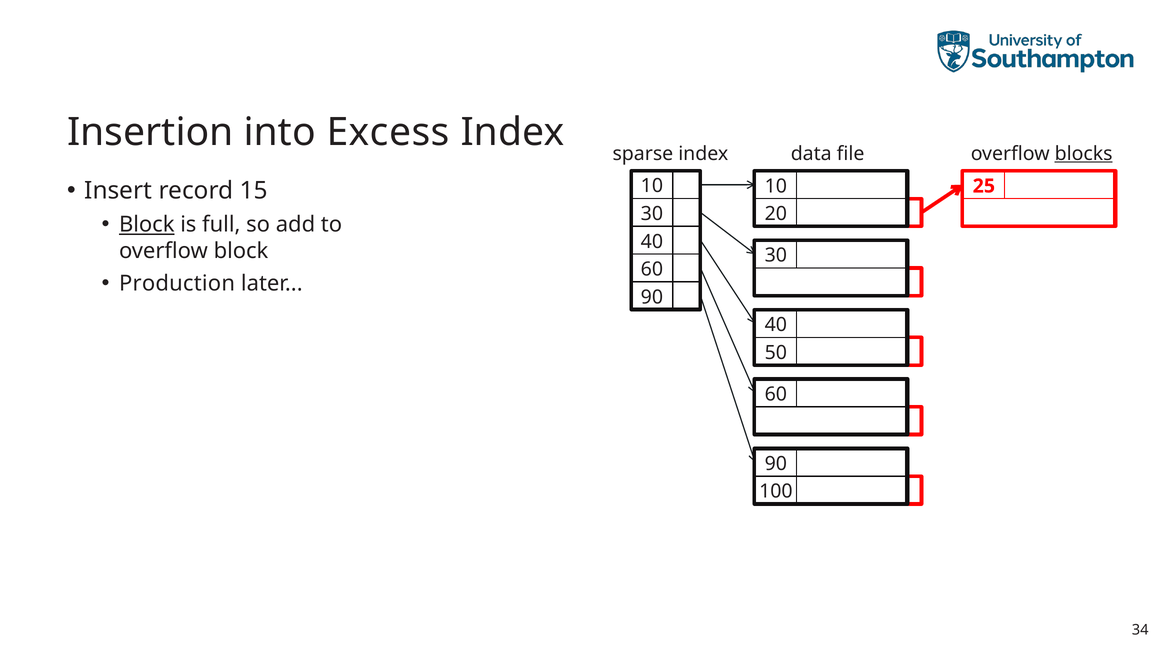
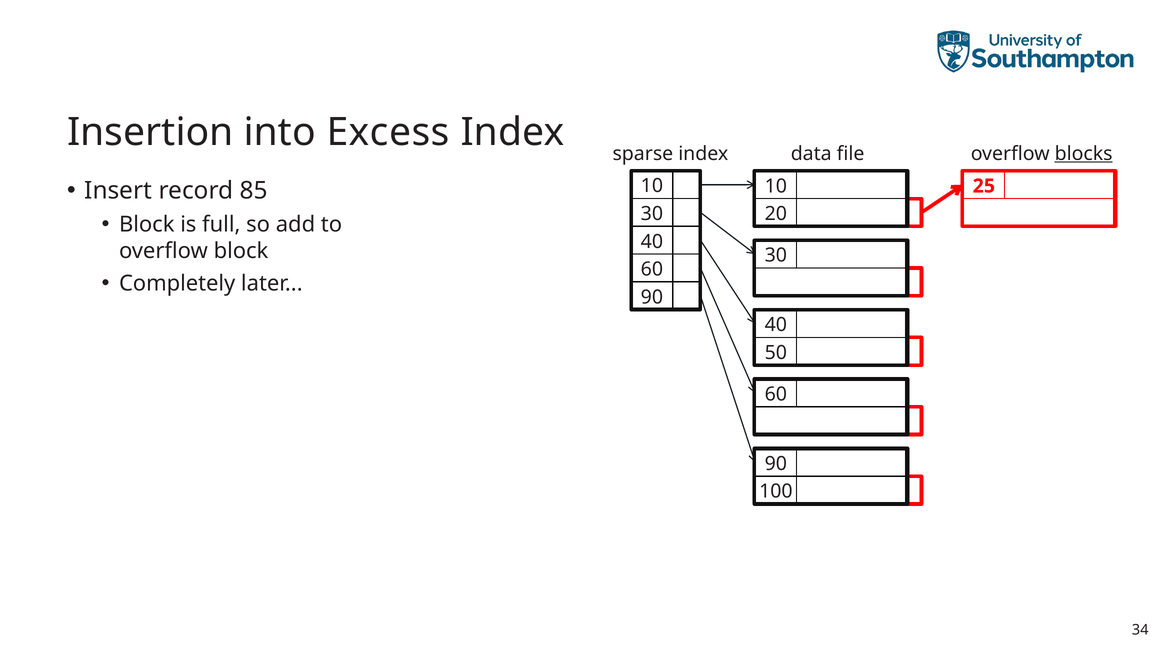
15: 15 -> 85
Block at (147, 224) underline: present -> none
Production: Production -> Completely
